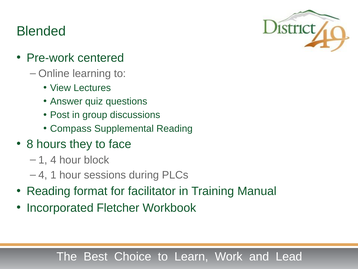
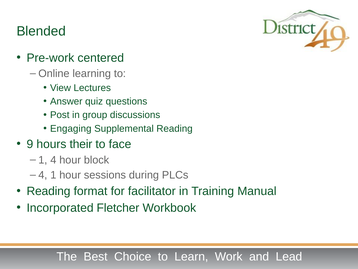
Compass: Compass -> Engaging
8: 8 -> 9
they: they -> their
